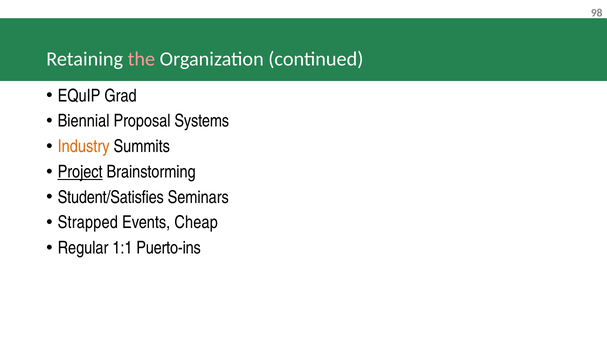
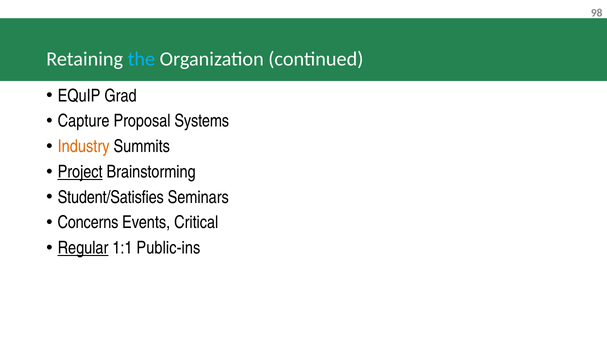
the colour: pink -> light blue
Biennial: Biennial -> Capture
Strapped: Strapped -> Concerns
Cheap: Cheap -> Critical
Regular underline: none -> present
Puerto-ins: Puerto-ins -> Public-ins
